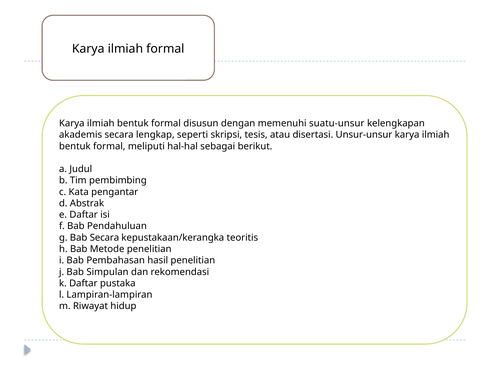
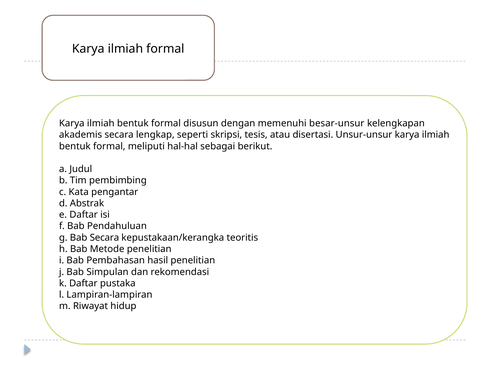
suatu-unsur: suatu-unsur -> besar-unsur
